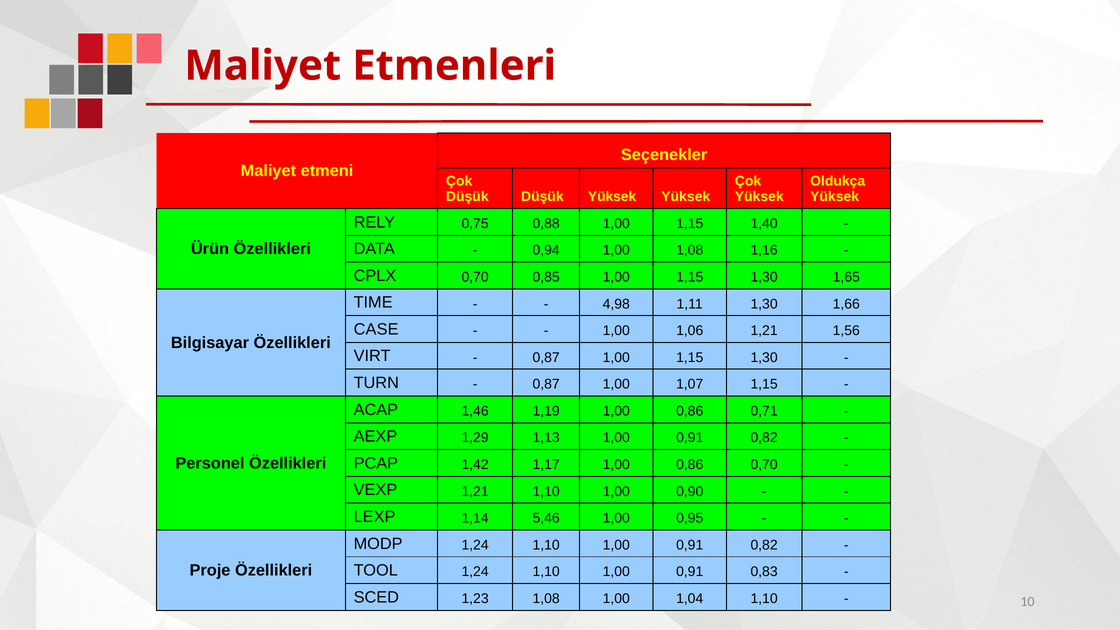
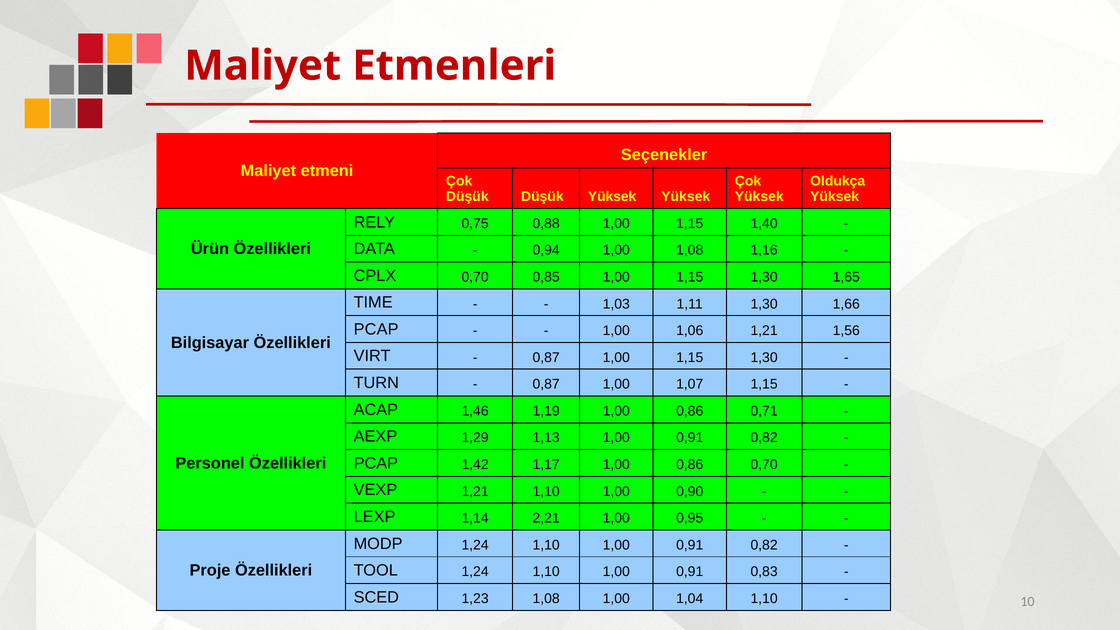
4,98: 4,98 -> 1,03
CASE at (376, 329): CASE -> PCAP
5,46: 5,46 -> 2,21
